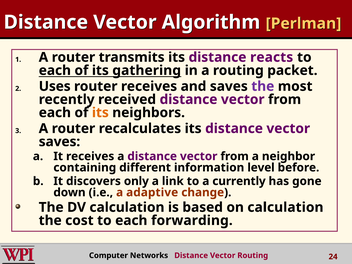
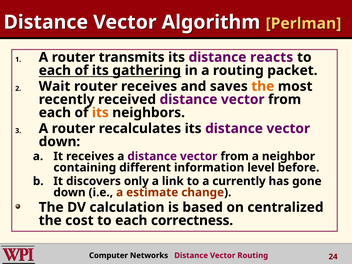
Uses: Uses -> Wait
the at (263, 86) colour: purple -> orange
saves at (59, 142): saves -> down
adaptive: adaptive -> estimate
on calculation: calculation -> centralized
forwarding: forwarding -> correctness
